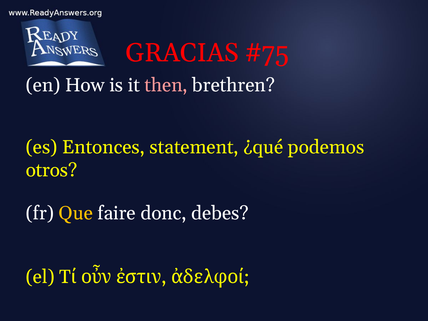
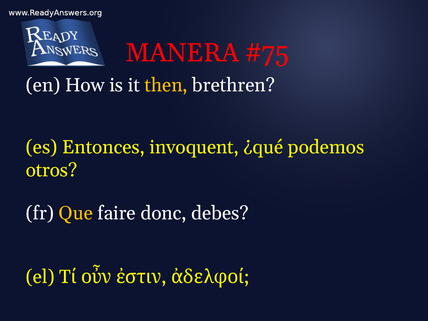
GRACIAS: GRACIAS -> MANERA
then colour: pink -> yellow
statement: statement -> invoquent
